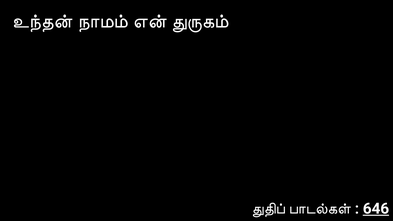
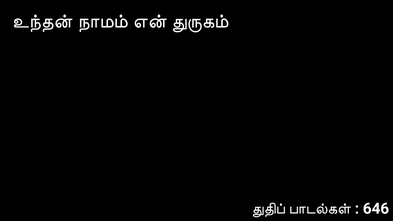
646 underline: present -> none
